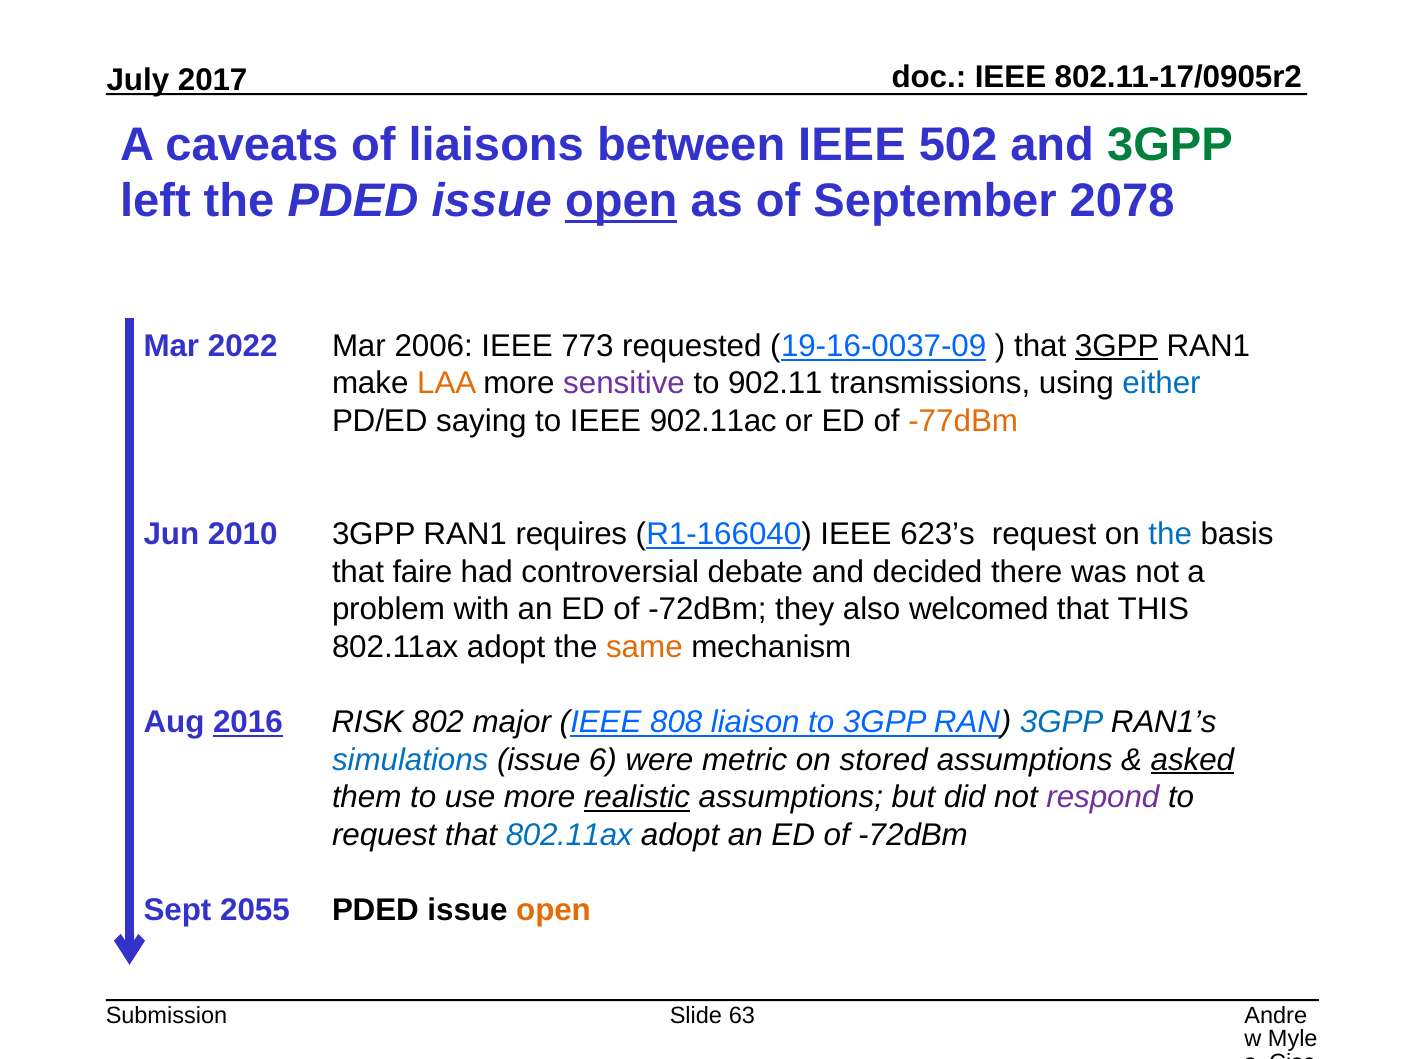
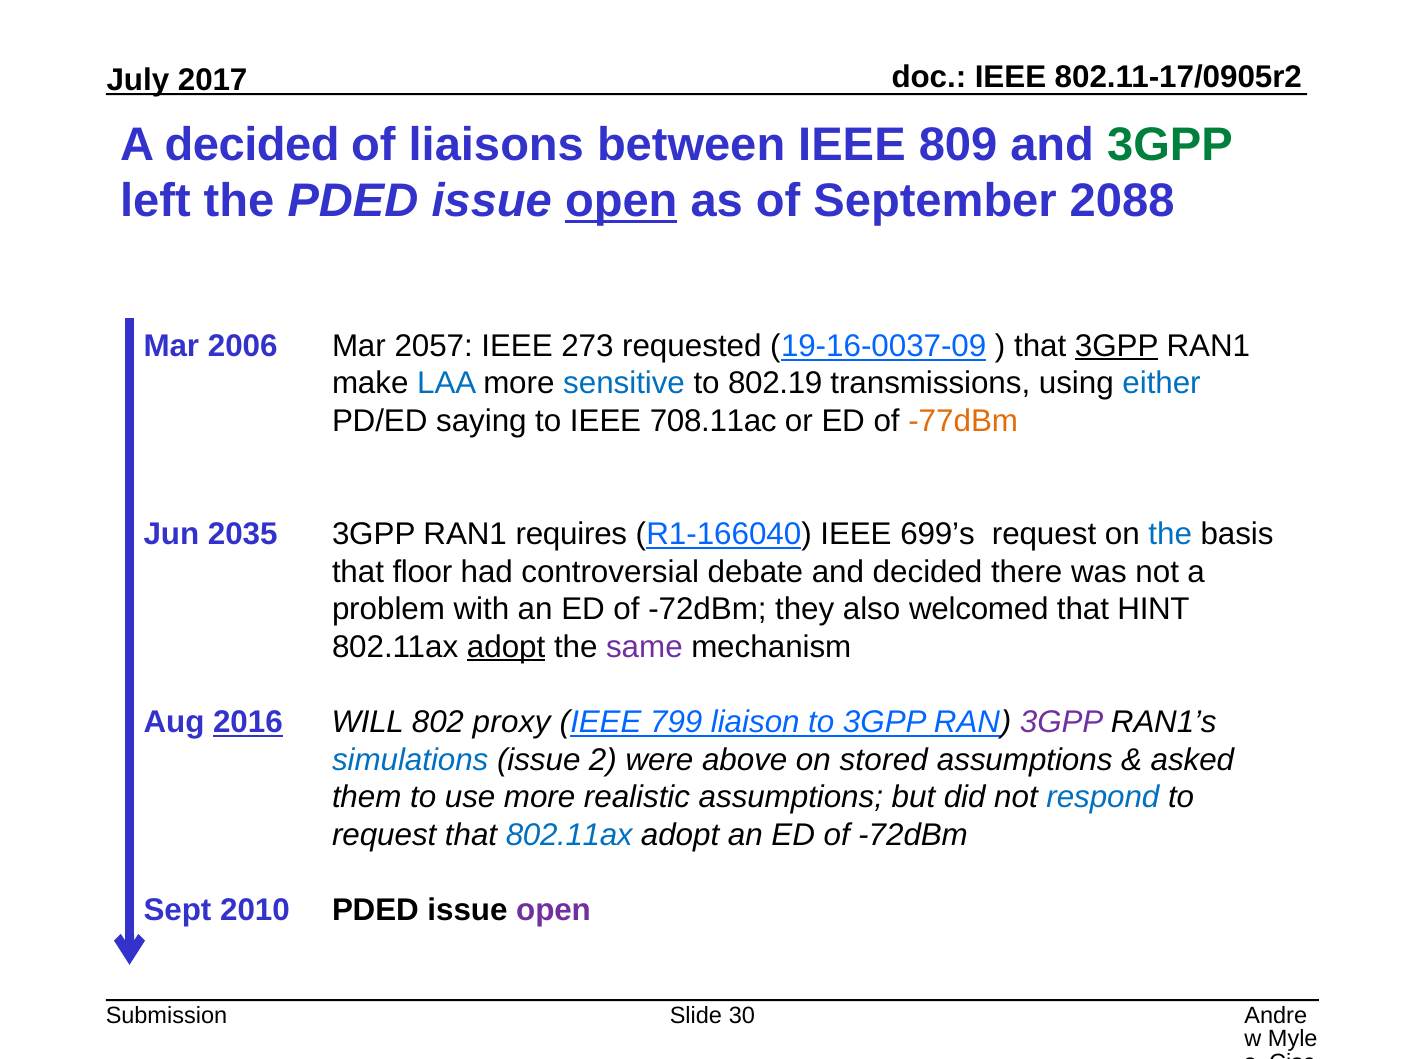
A caveats: caveats -> decided
502: 502 -> 809
2078: 2078 -> 2088
2022: 2022 -> 2006
2006: 2006 -> 2057
773: 773 -> 273
LAA colour: orange -> blue
sensitive colour: purple -> blue
902.11: 902.11 -> 802.19
902.11ac: 902.11ac -> 708.11ac
2010: 2010 -> 2035
623’s: 623’s -> 699’s
faire: faire -> floor
THIS: THIS -> HINT
adopt at (506, 647) underline: none -> present
same colour: orange -> purple
RISK: RISK -> WILL
major: major -> proxy
808: 808 -> 799
3GPP at (1062, 723) colour: blue -> purple
6: 6 -> 2
metric: metric -> above
asked underline: present -> none
realistic underline: present -> none
respond colour: purple -> blue
2055: 2055 -> 2010
open at (554, 911) colour: orange -> purple
63: 63 -> 30
